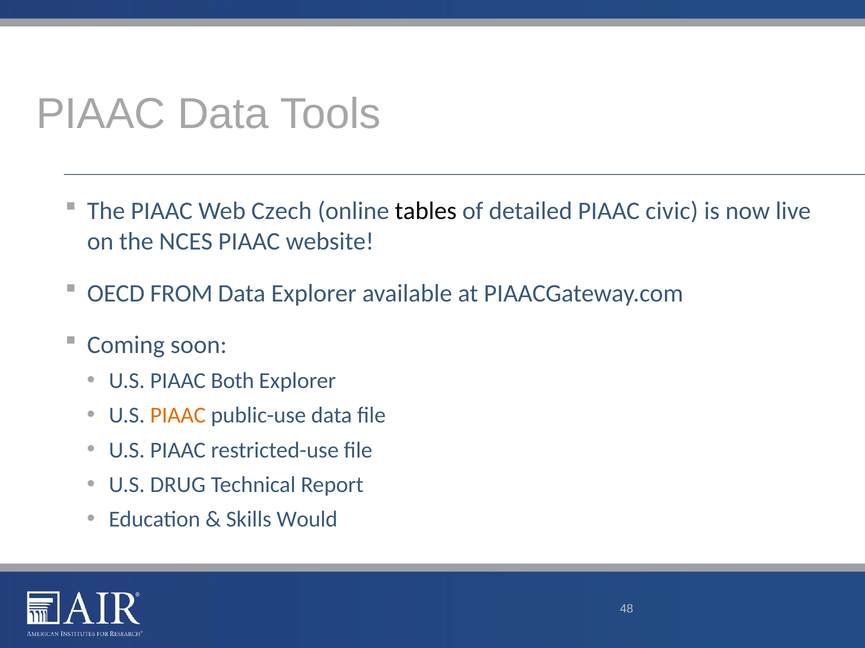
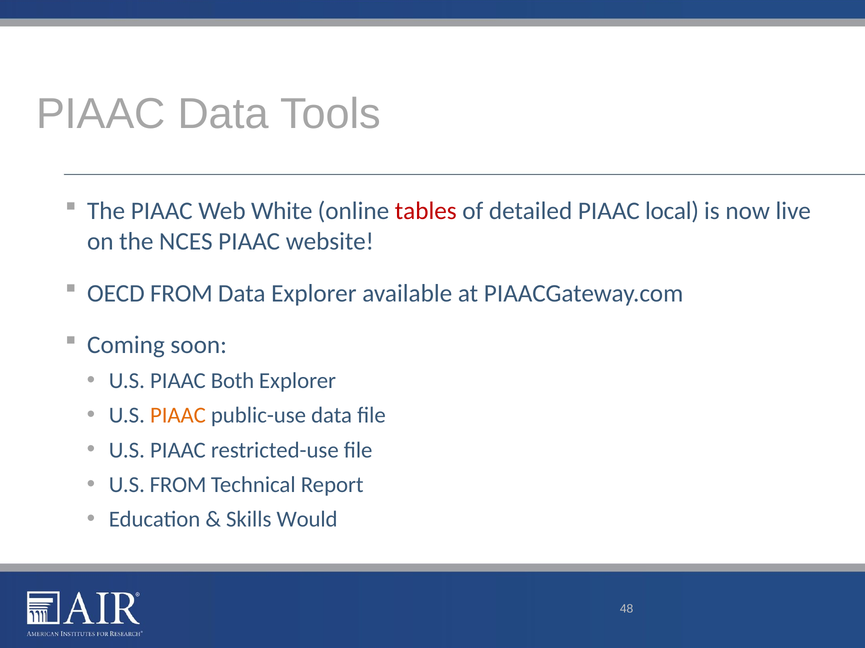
Czech: Czech -> White
tables colour: black -> red
civic: civic -> local
U.S DRUG: DRUG -> FROM
